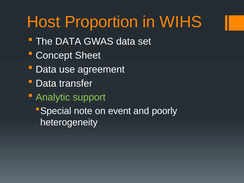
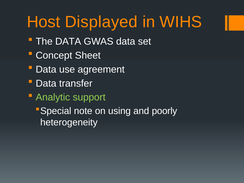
Proportion: Proportion -> Displayed
event: event -> using
